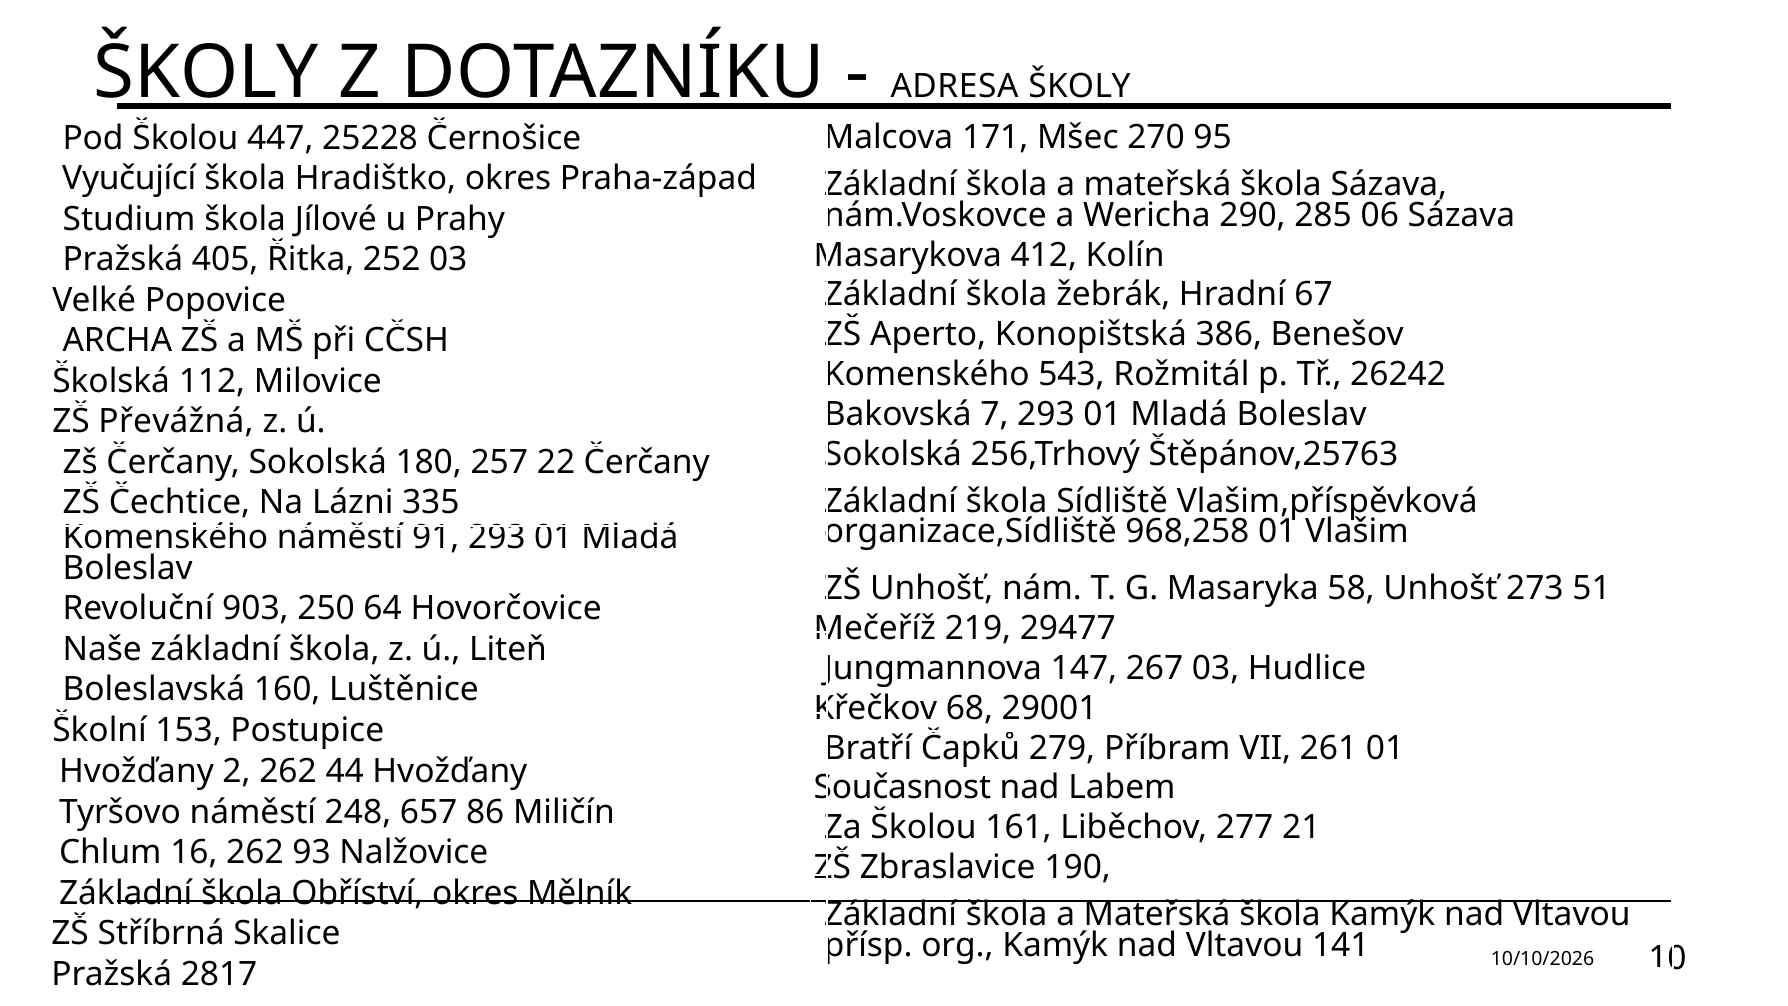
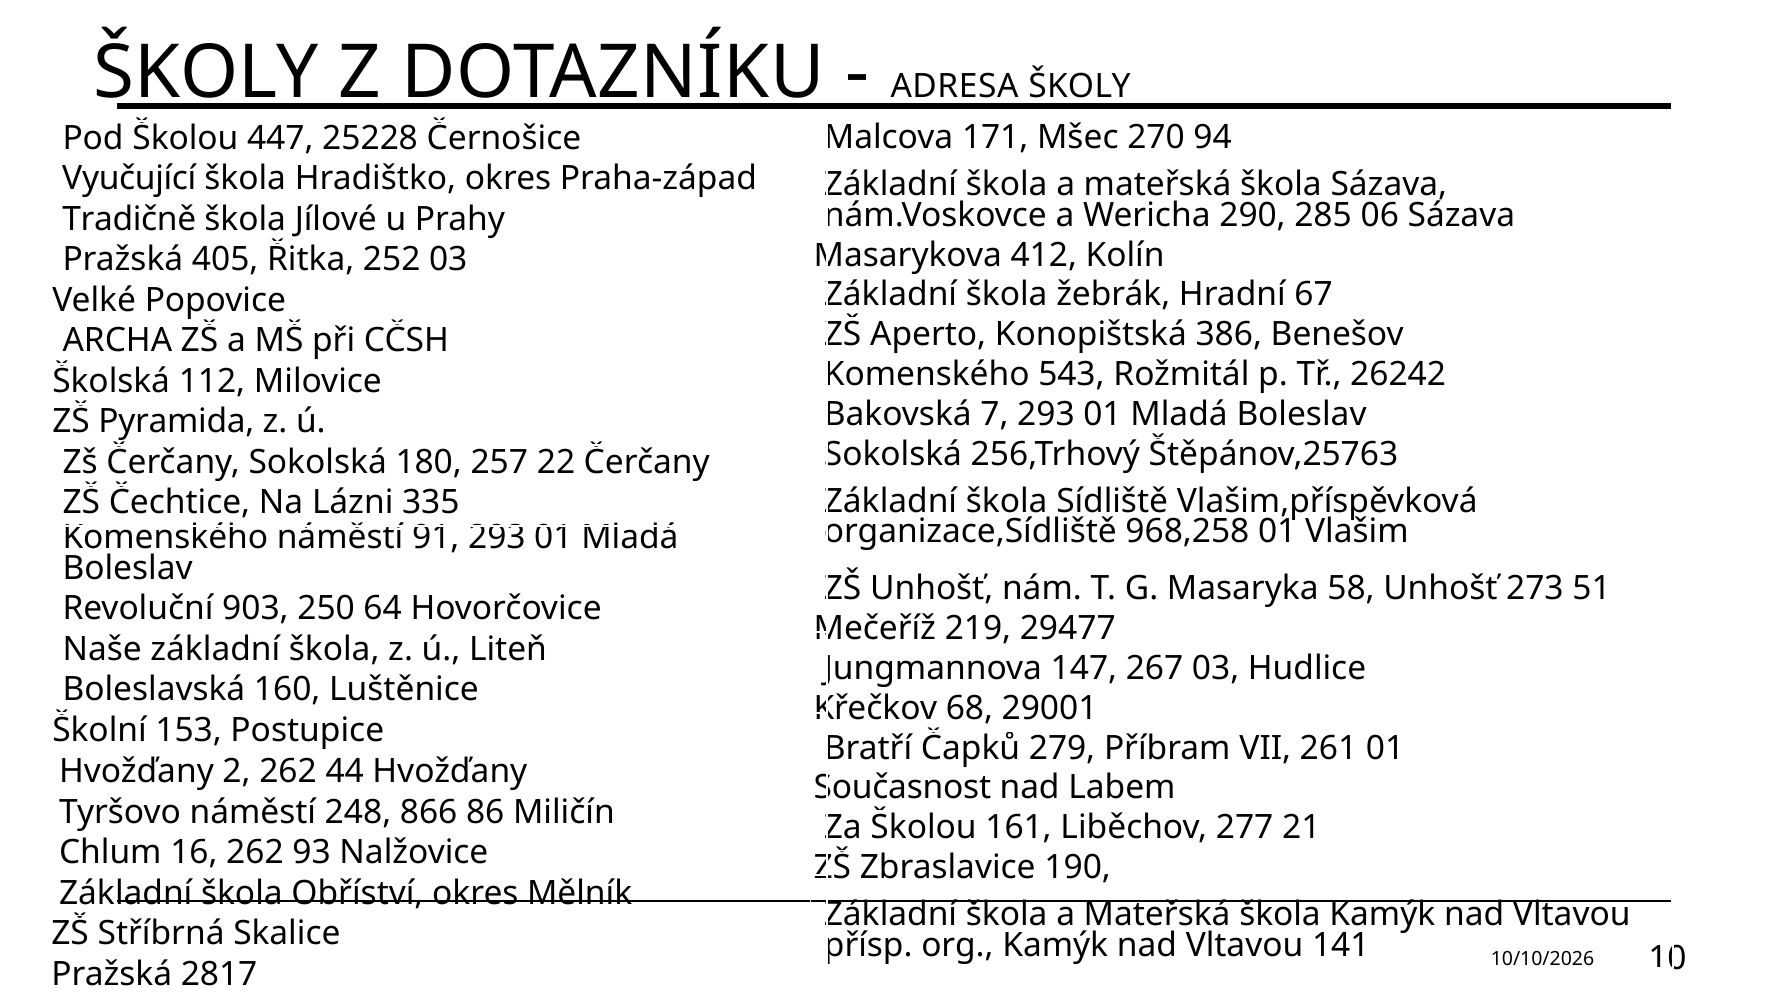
95: 95 -> 94
Studium: Studium -> Tradičně
Převážná: Převážná -> Pyramida
657: 657 -> 866
